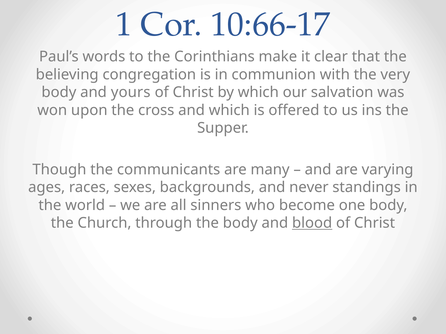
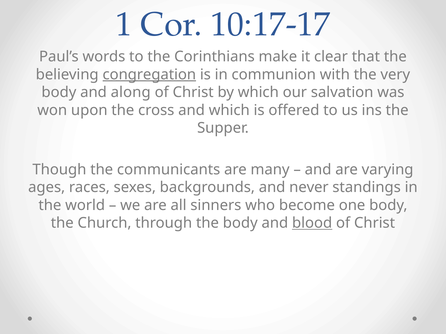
10:66-17: 10:66-17 -> 10:17-17
congregation underline: none -> present
yours: yours -> along
